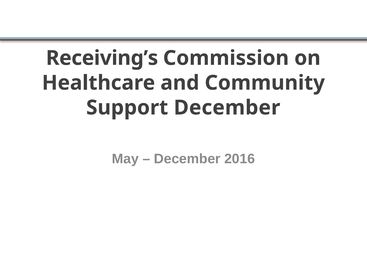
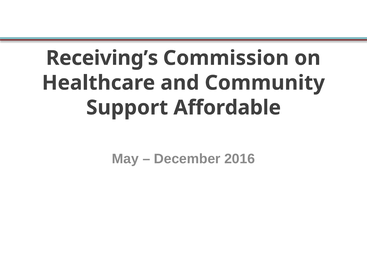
Support December: December -> Affordable
